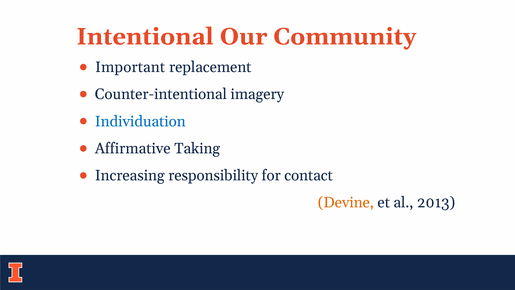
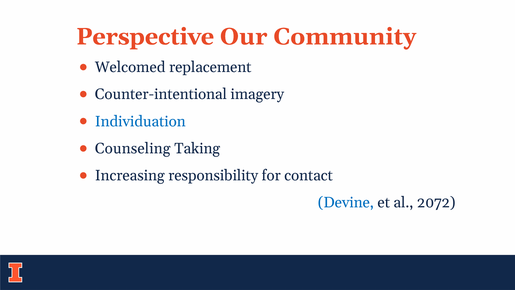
Intentional: Intentional -> Perspective
Important: Important -> Welcomed
Affirmative: Affirmative -> Counseling
Devine colour: orange -> blue
2013: 2013 -> 2072
